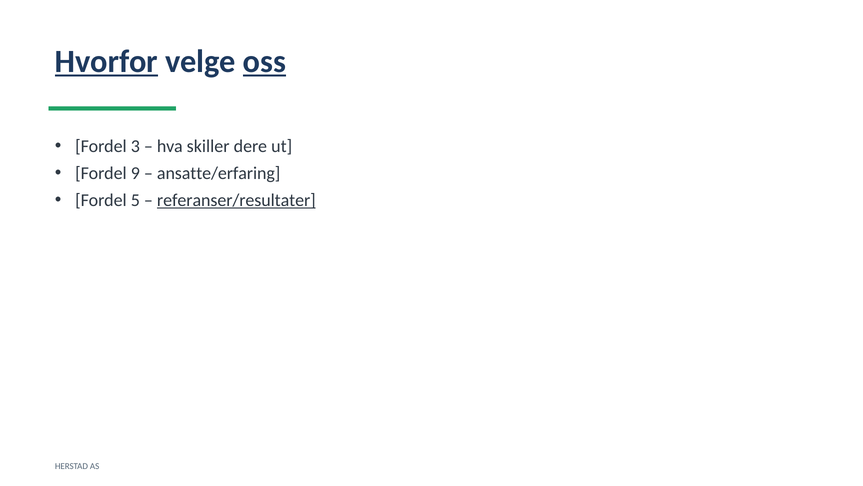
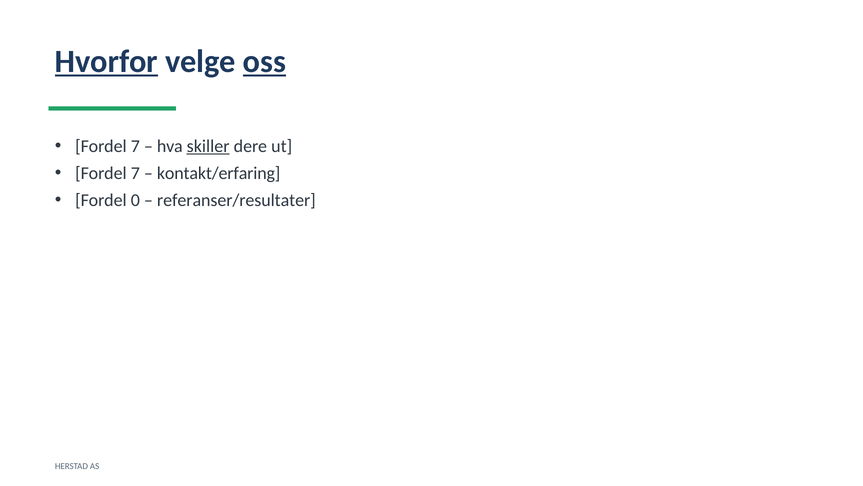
3 at (135, 146): 3 -> 7
skiller underline: none -> present
9 at (135, 173): 9 -> 7
ansatte/erfaring: ansatte/erfaring -> kontakt/erfaring
5: 5 -> 0
referanser/resultater underline: present -> none
